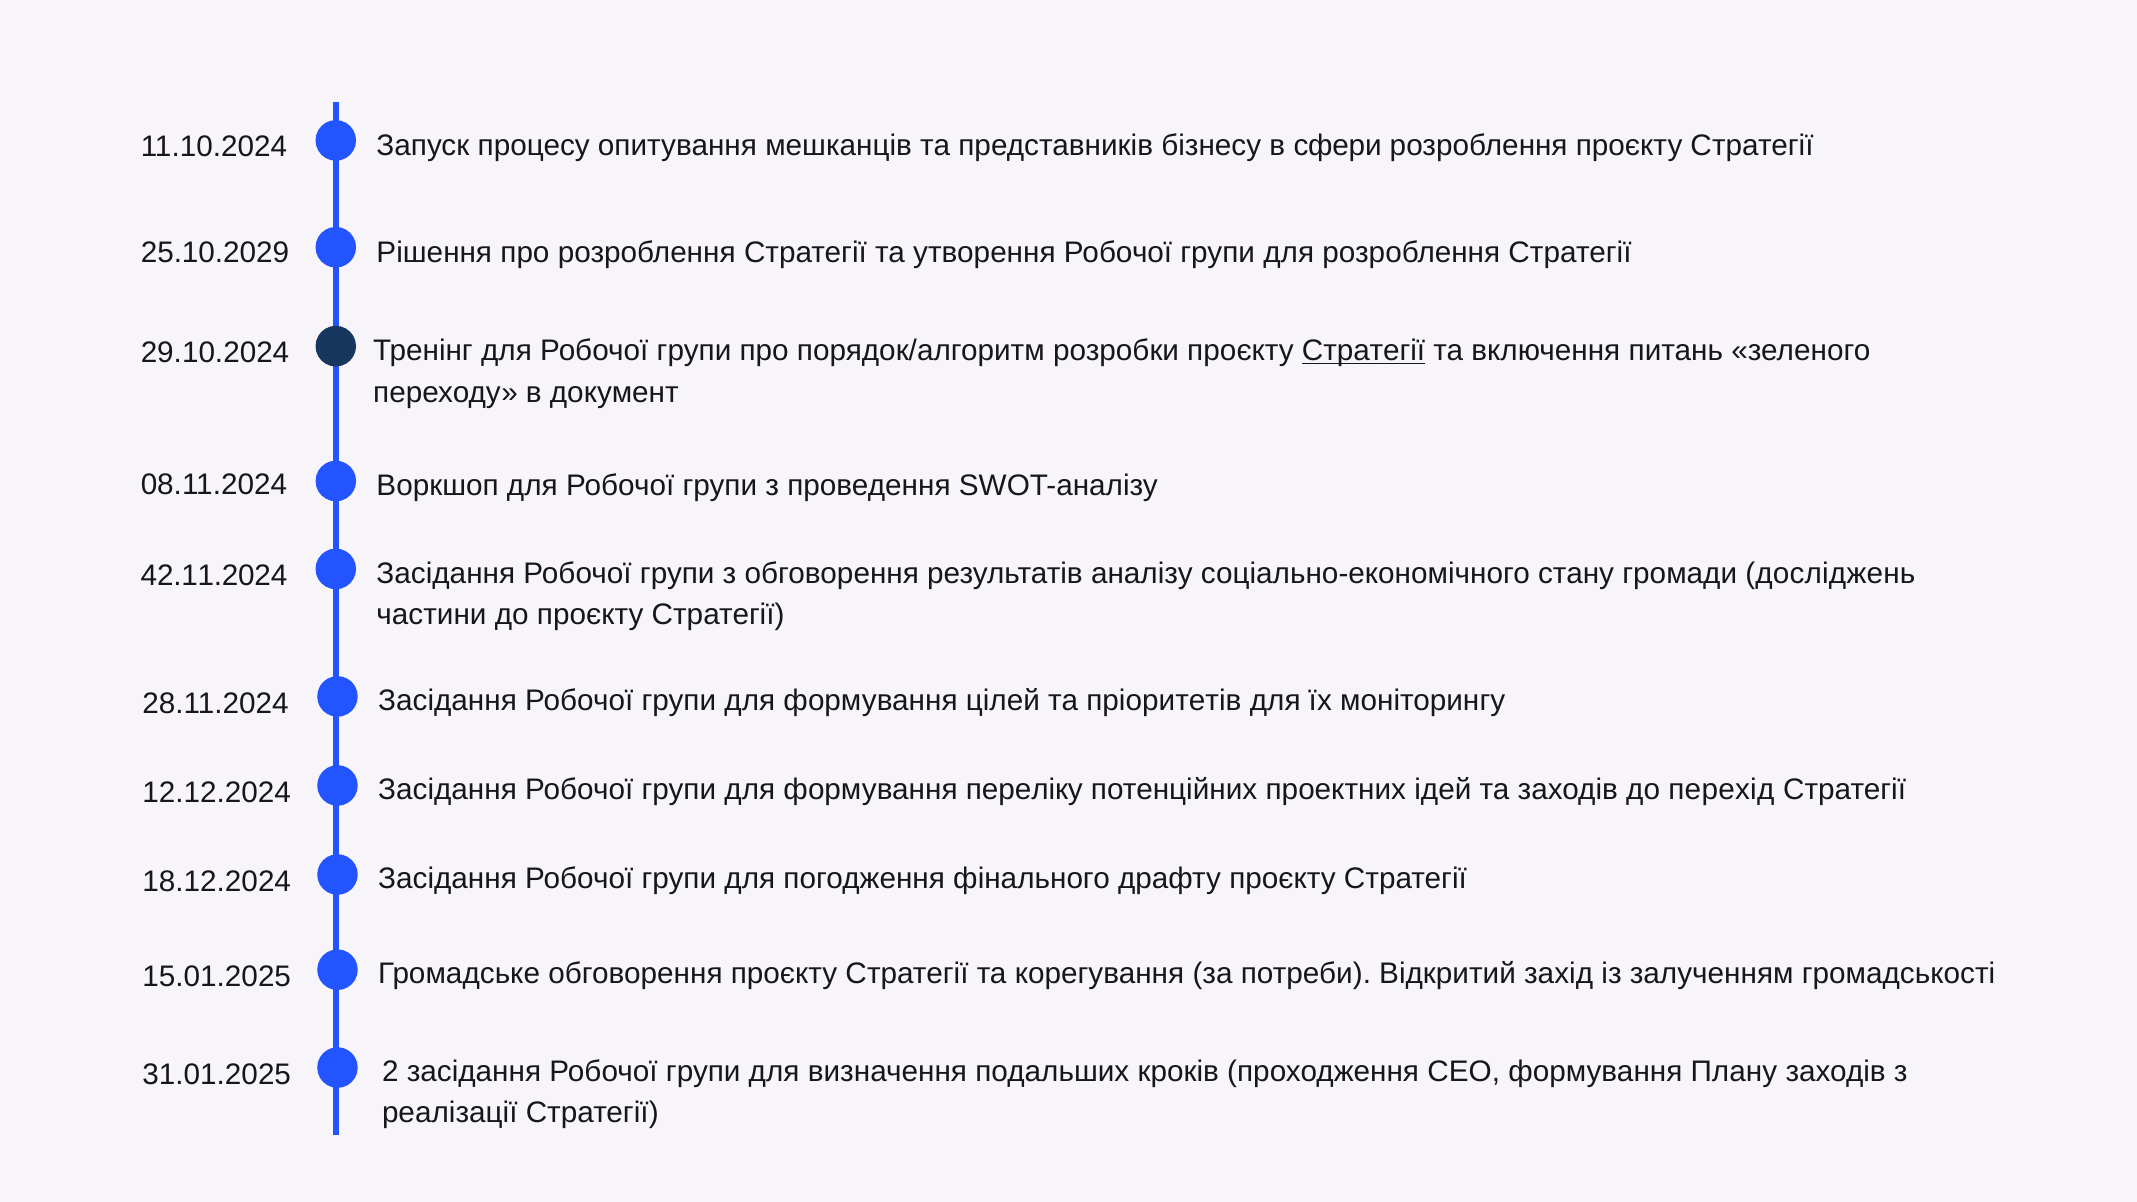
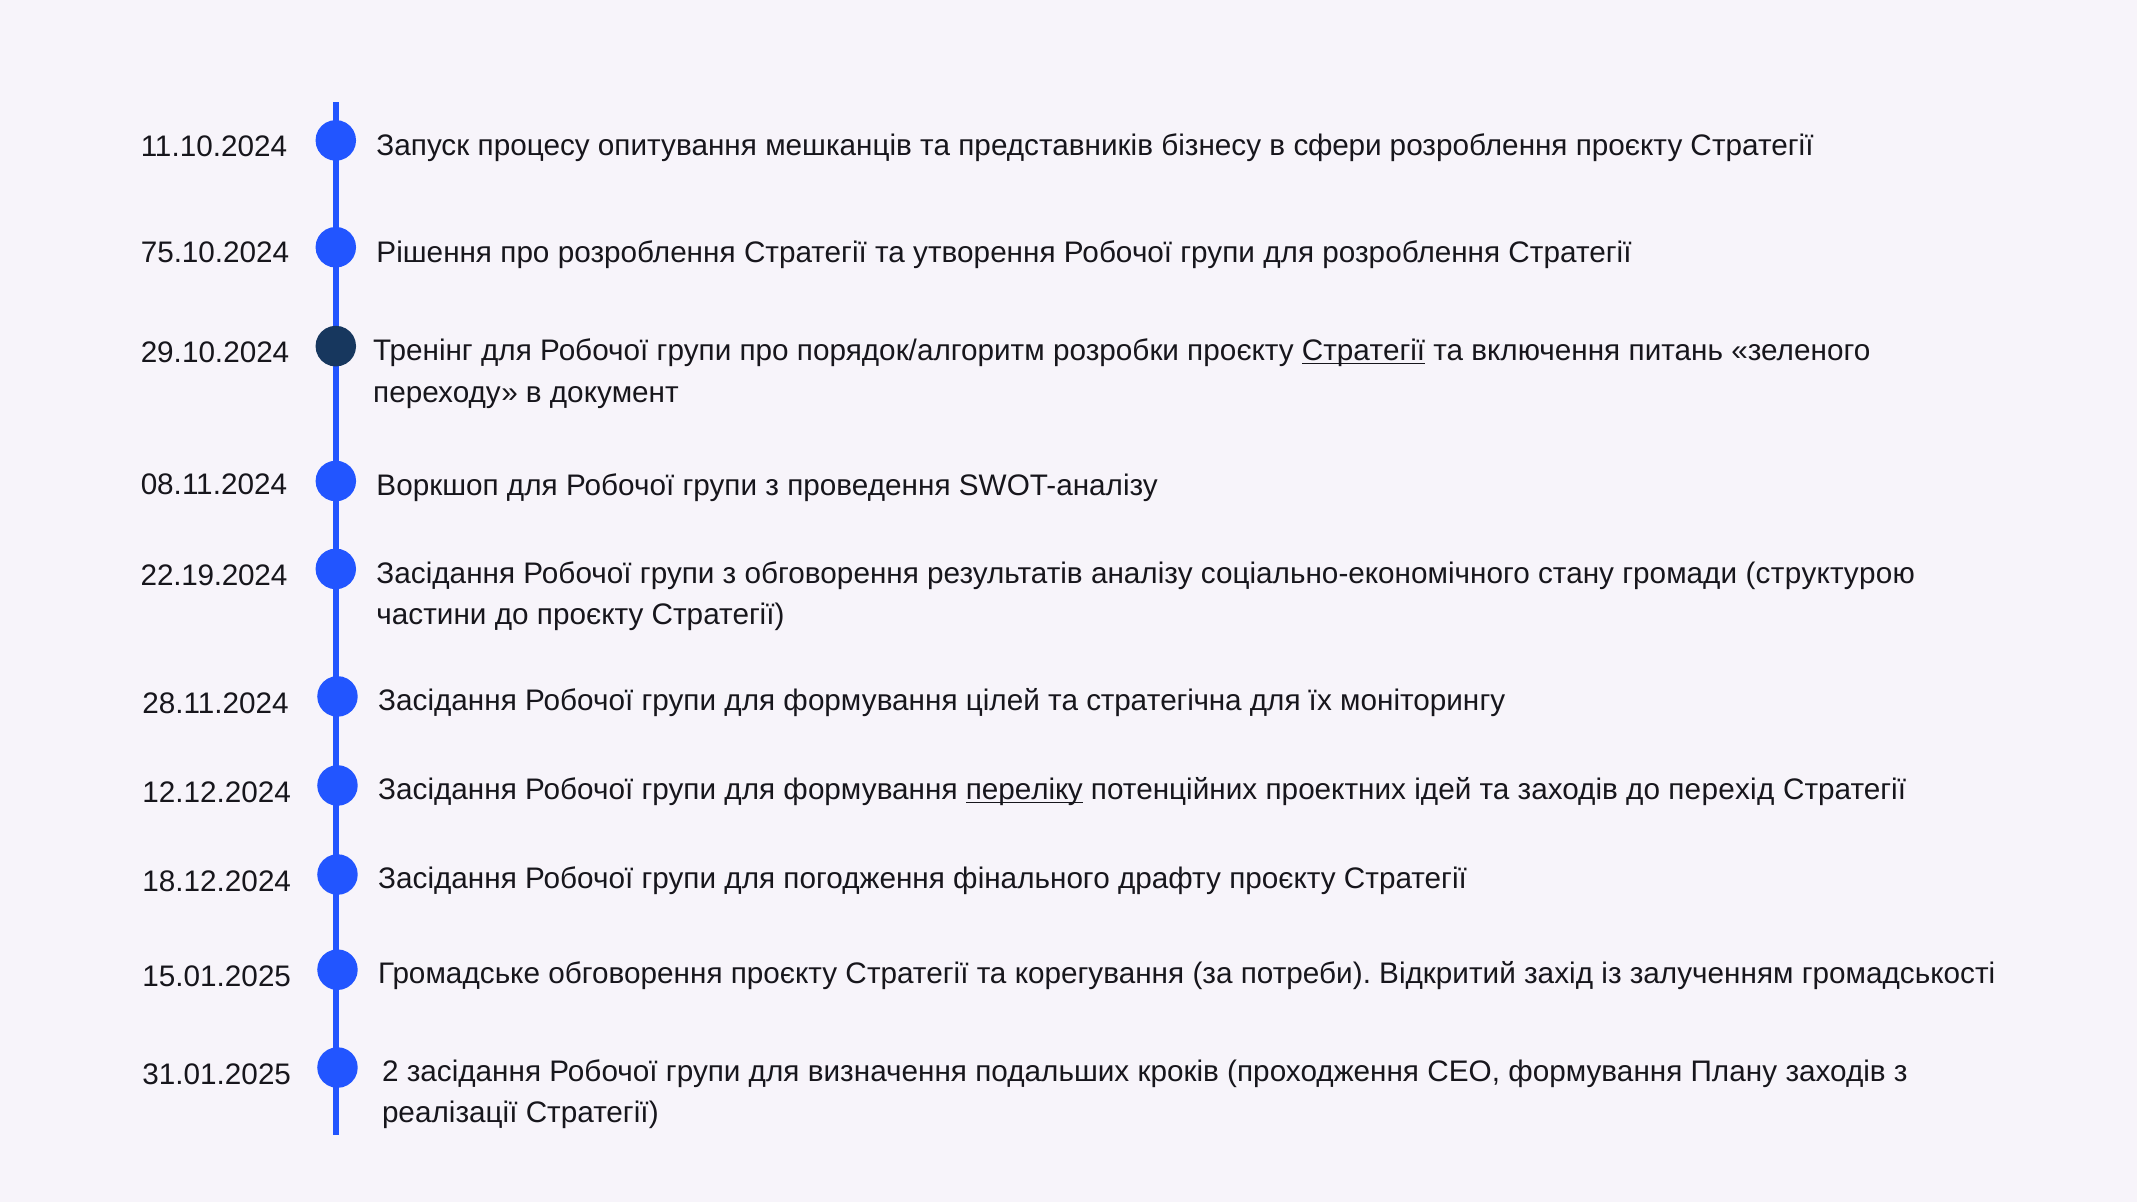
25.10.2029: 25.10.2029 -> 75.10.2024
досліджень: досліджень -> структурою
42.11.2024: 42.11.2024 -> 22.19.2024
пріоритетів: пріоритетів -> стратегічна
переліку underline: none -> present
